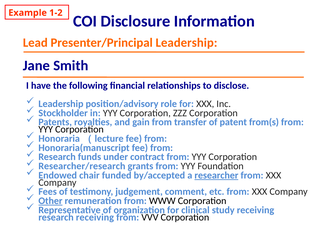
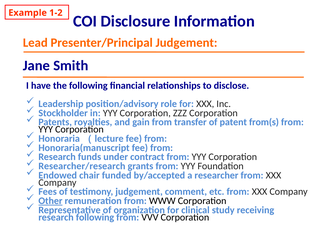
Presenter/Principal Leadership: Leadership -> Judgement
researcher underline: present -> none
research receiving: receiving -> following
